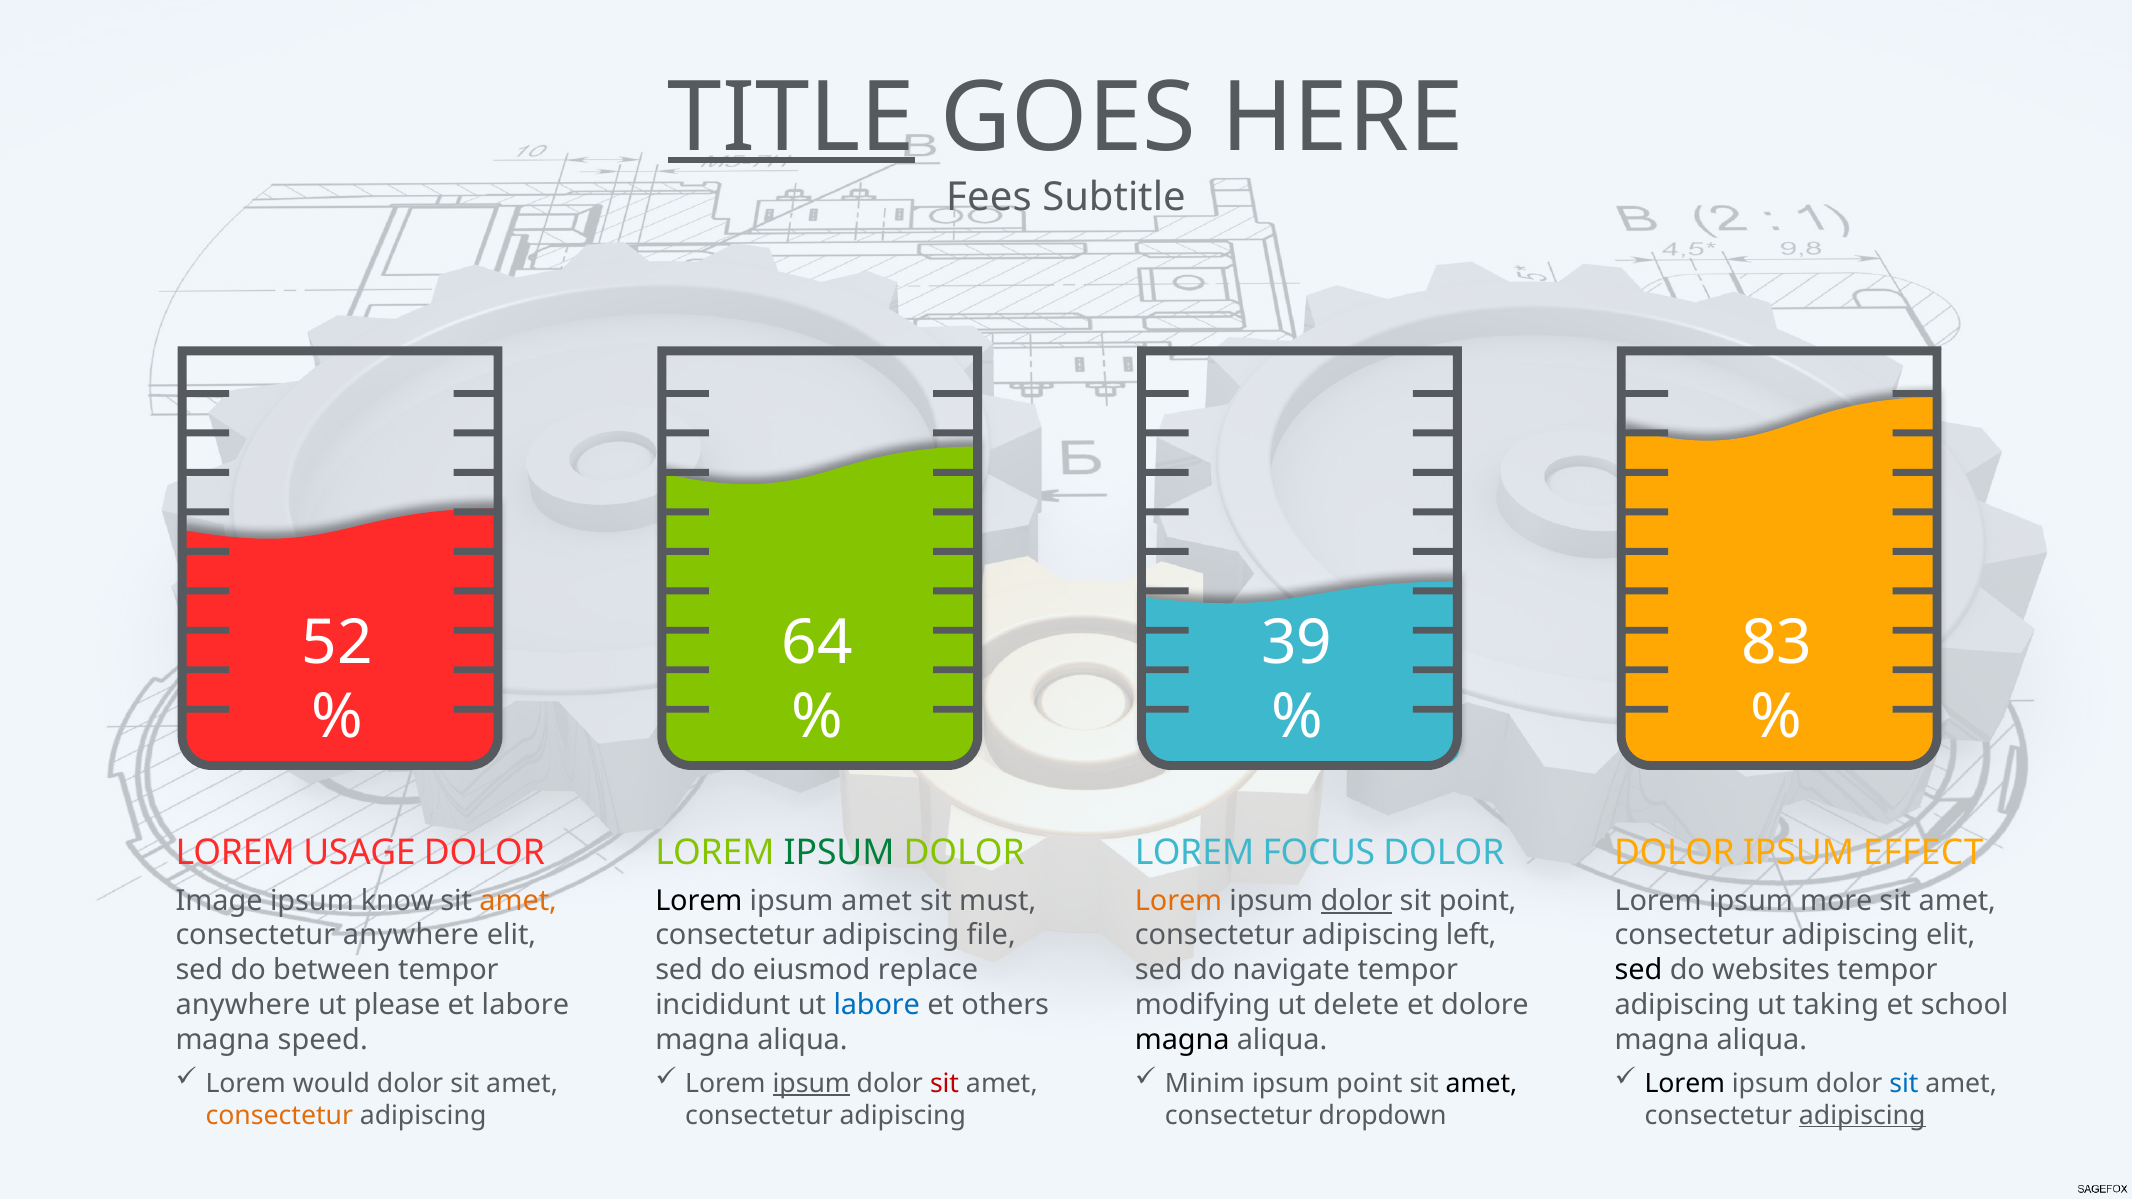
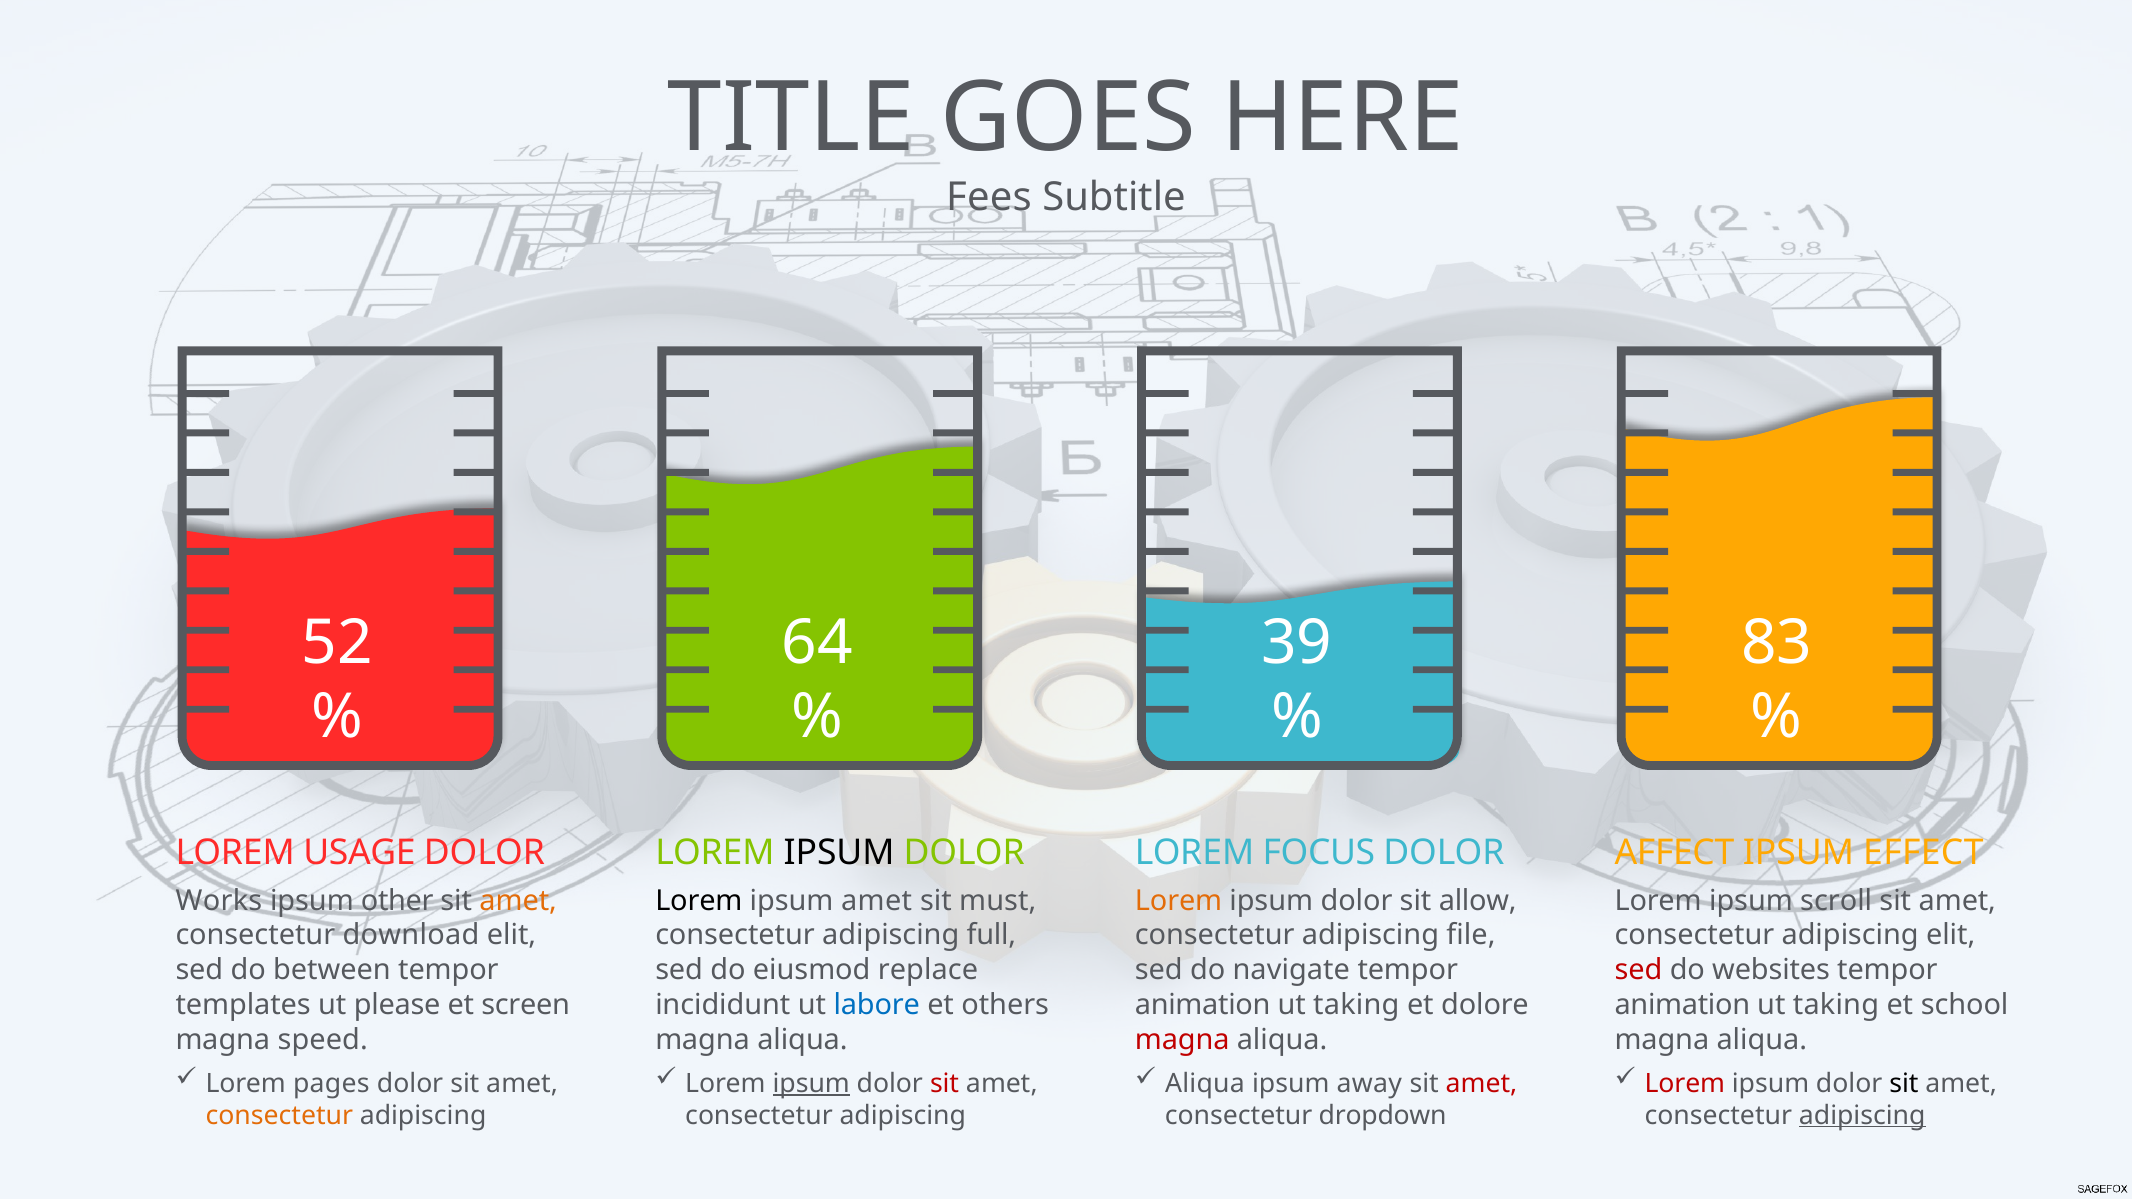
TITLE underline: present -> none
IPSUM at (839, 853) colour: green -> black
DOLOR at (1674, 853): DOLOR -> AFFECT
Image: Image -> Works
know: know -> other
dolor at (1357, 901) underline: present -> none
sit point: point -> allow
more: more -> scroll
consectetur anywhere: anywhere -> download
file: file -> full
left: left -> file
sed at (1639, 970) colour: black -> red
anywhere at (243, 1005): anywhere -> templates
et labore: labore -> screen
modifying at (1203, 1005): modifying -> animation
delete at (1356, 1005): delete -> taking
adipiscing at (1682, 1005): adipiscing -> animation
magna at (1182, 1040) colour: black -> red
would: would -> pages
Minim at (1205, 1083): Minim -> Aliqua
ipsum point: point -> away
amet at (1481, 1083) colour: black -> red
Lorem at (1685, 1083) colour: black -> red
sit at (1904, 1083) colour: blue -> black
